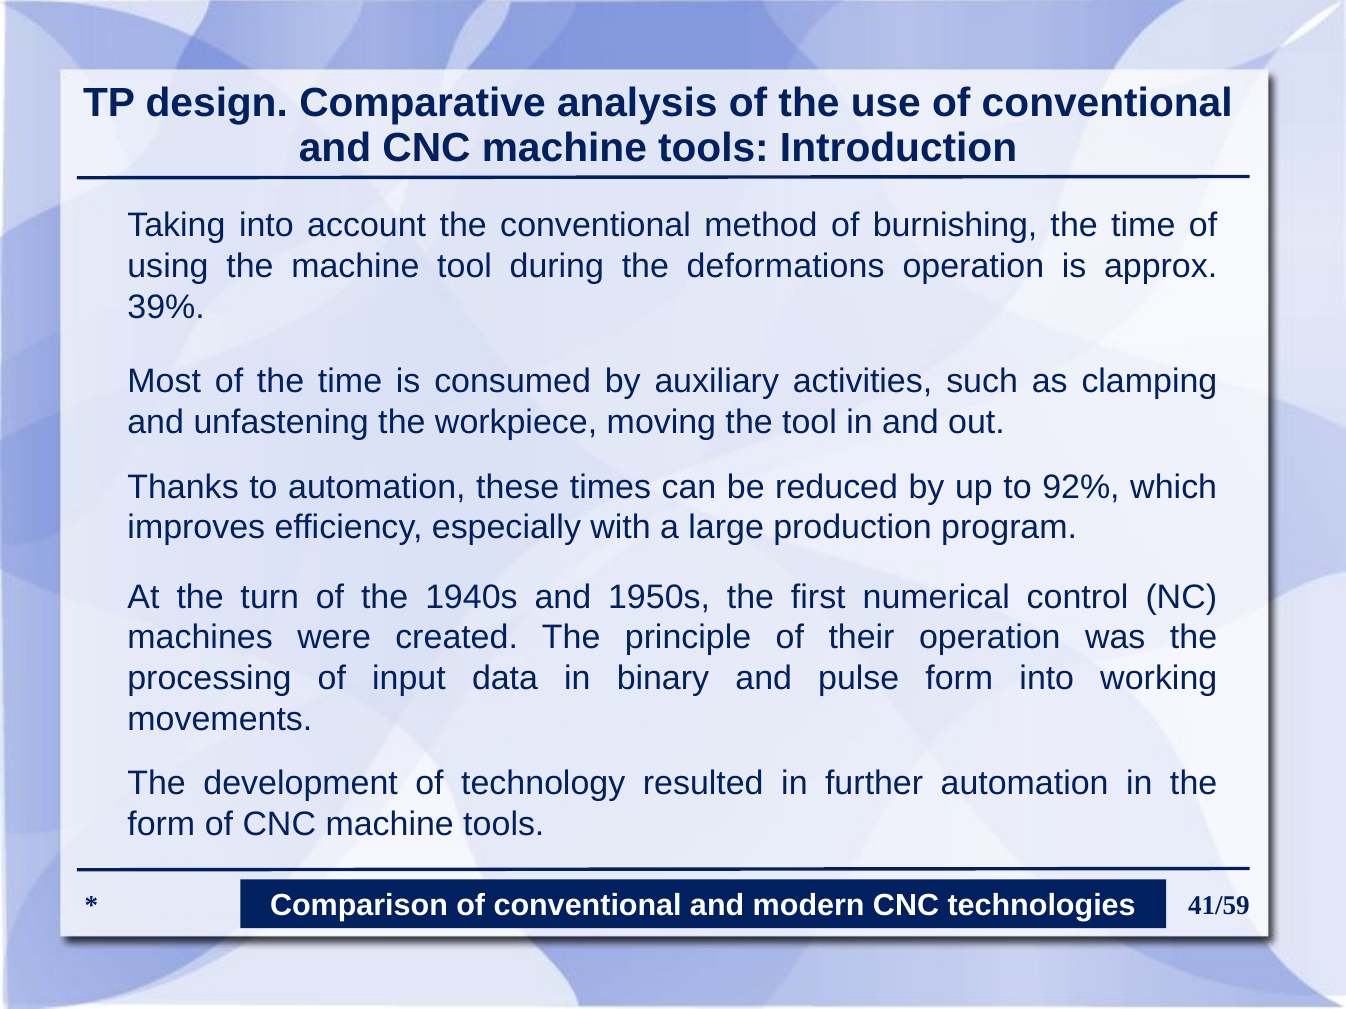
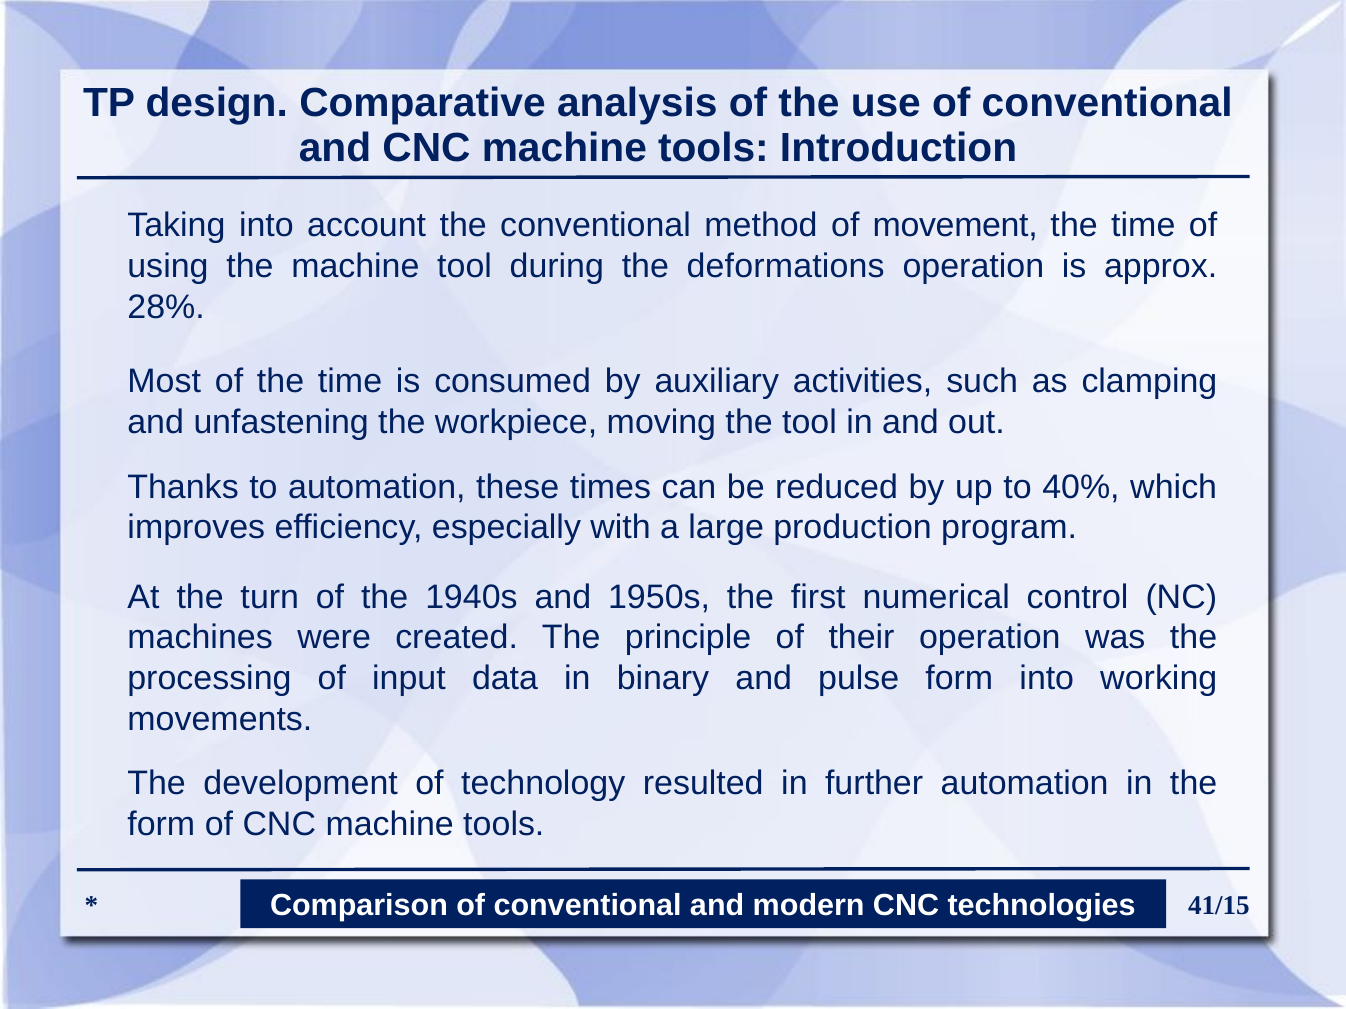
burnishing: burnishing -> movement
39%: 39% -> 28%
92%: 92% -> 40%
41/59: 41/59 -> 41/15
